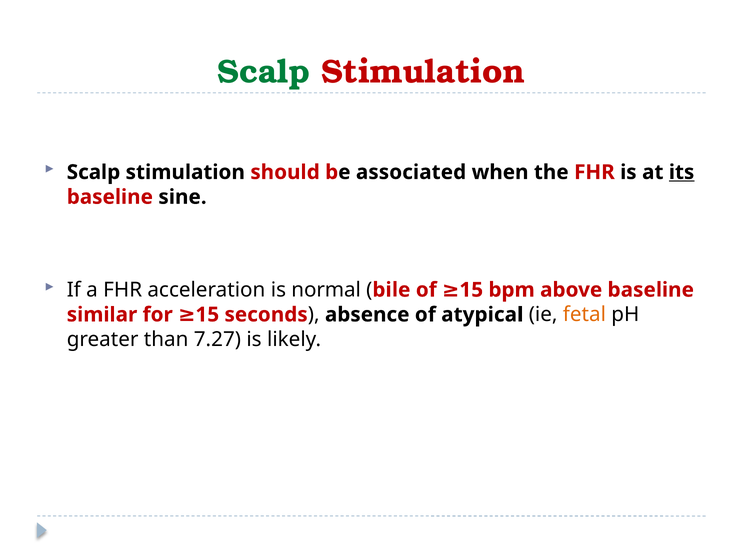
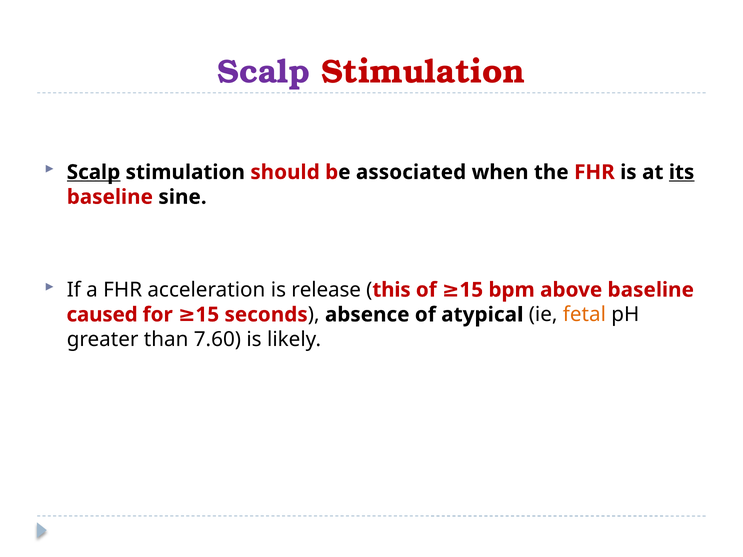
Scalp at (264, 72) colour: green -> purple
Scalp at (94, 172) underline: none -> present
normal: normal -> release
bile: bile -> this
similar: similar -> caused
7.27: 7.27 -> 7.60
